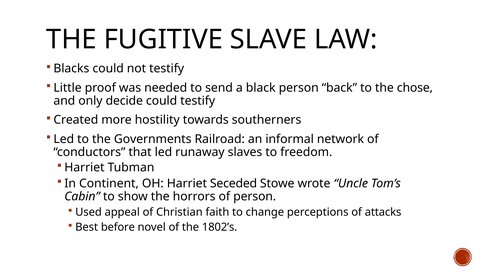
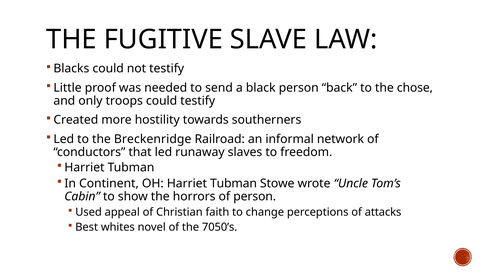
decide: decide -> troops
Governments: Governments -> Breckenridge
OH Harriet Seceded: Seceded -> Tubman
before: before -> whites
1802’s: 1802’s -> 7050’s
